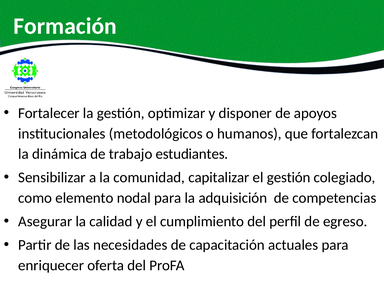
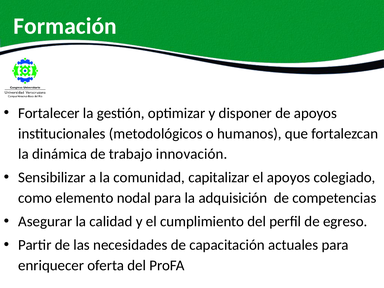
estudiantes: estudiantes -> innovación
el gestión: gestión -> apoyos
